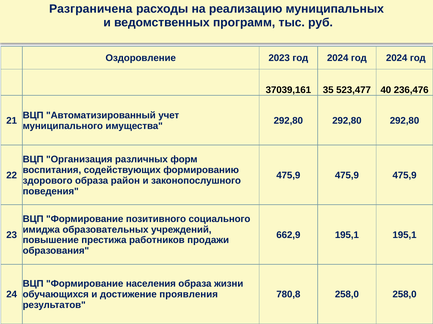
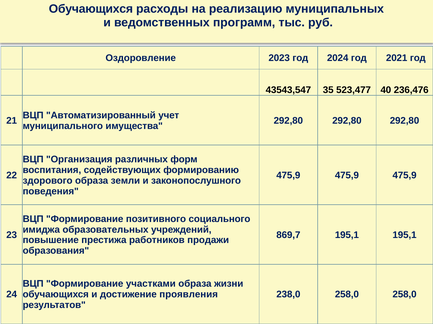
Разграничена at (91, 9): Разграничена -> Обучающихся
2024 год 2024: 2024 -> 2021
37039,161: 37039,161 -> 43543,547
район: район -> земли
662,9: 662,9 -> 869,7
населения: населения -> участками
780,8: 780,8 -> 238,0
